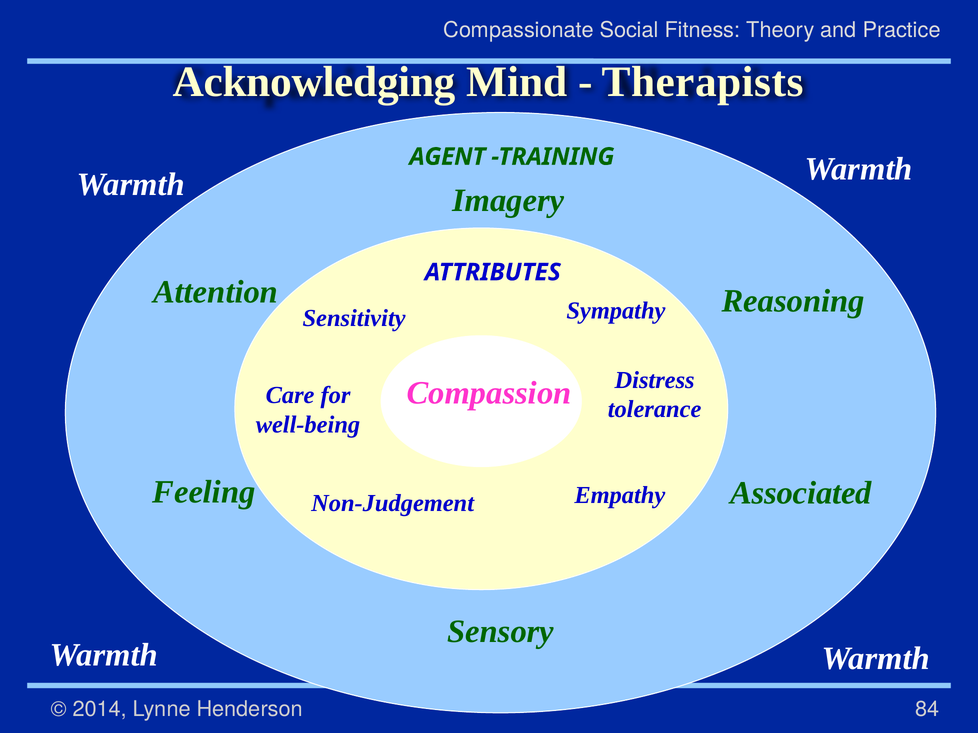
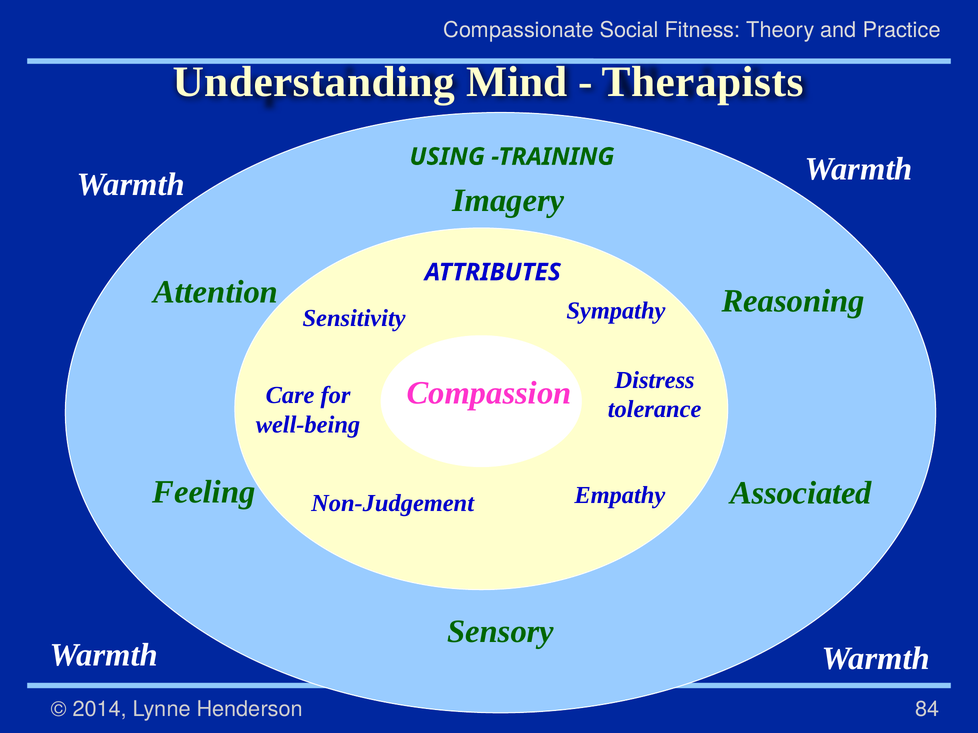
Acknowledging: Acknowledging -> Understanding
AGENT: AGENT -> USING
